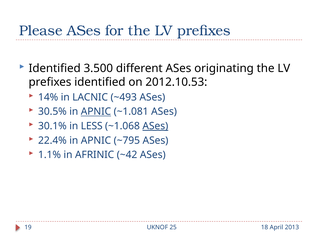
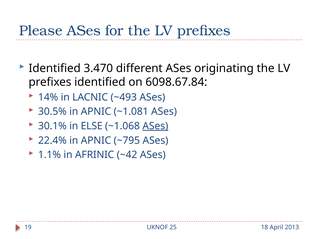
3.500: 3.500 -> 3.470
2012.10.53: 2012.10.53 -> 6098.67.84
APNIC at (96, 111) underline: present -> none
LESS: LESS -> ELSE
